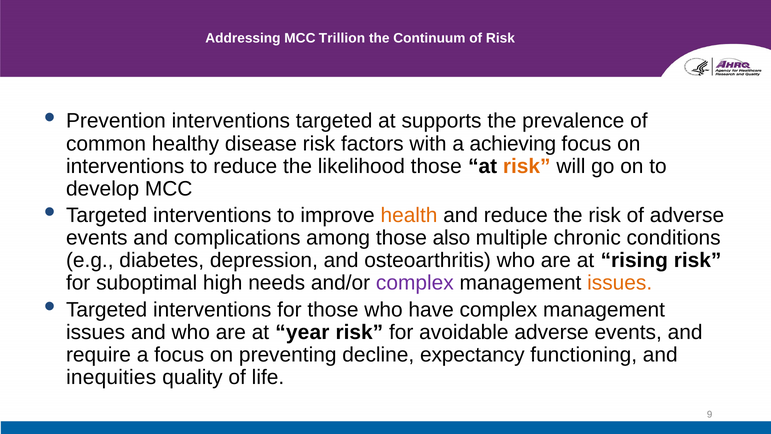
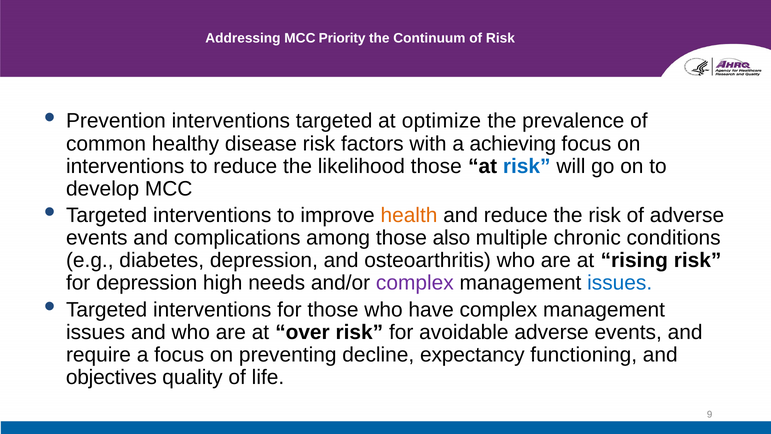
Trillion: Trillion -> Priority
supports: supports -> optimize
risk at (527, 166) colour: orange -> blue
for suboptimal: suboptimal -> depression
issues at (620, 283) colour: orange -> blue
year: year -> over
inequities: inequities -> objectives
